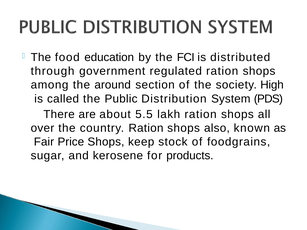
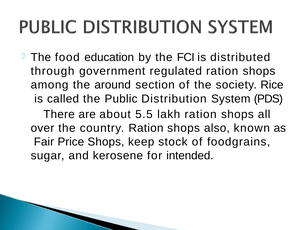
High: High -> Rice
products: products -> intended
